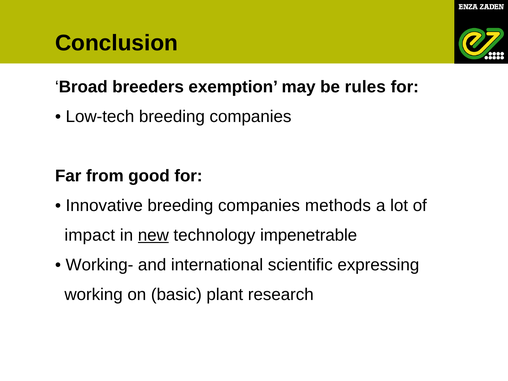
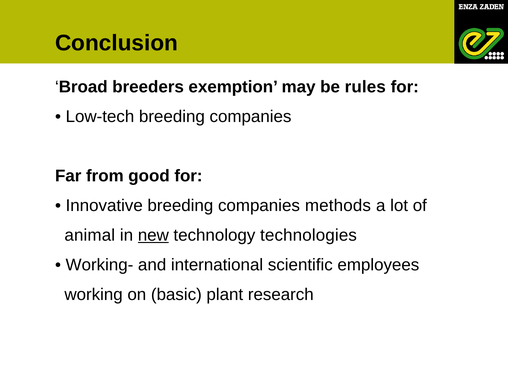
impact: impact -> animal
impenetrable: impenetrable -> technologies
expressing: expressing -> employees
